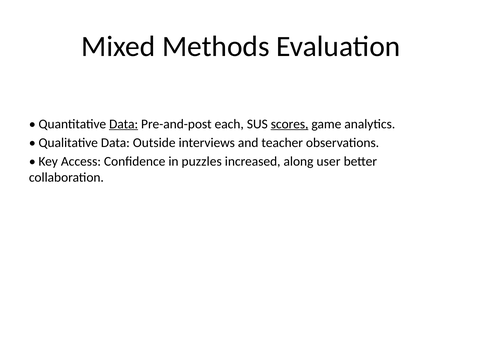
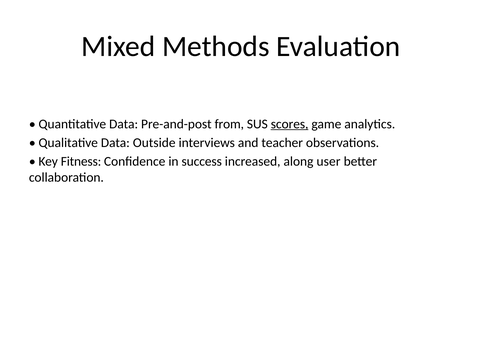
Data at (124, 124) underline: present -> none
each: each -> from
Access: Access -> Fitness
puzzles: puzzles -> success
